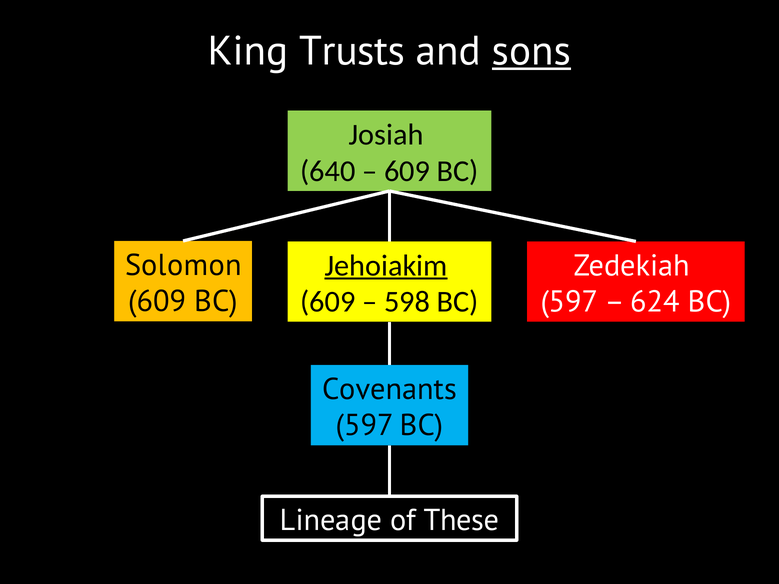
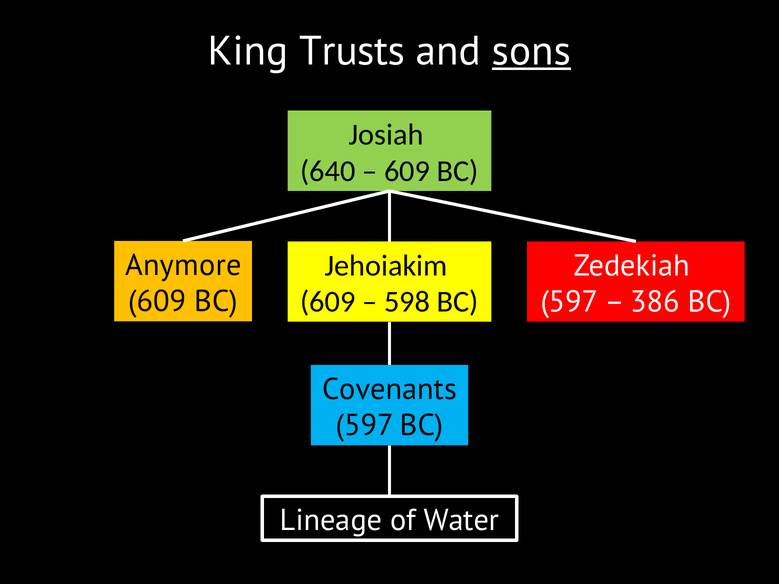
Solomon: Solomon -> Anymore
Jehoiakim underline: present -> none
624: 624 -> 386
These: These -> Water
